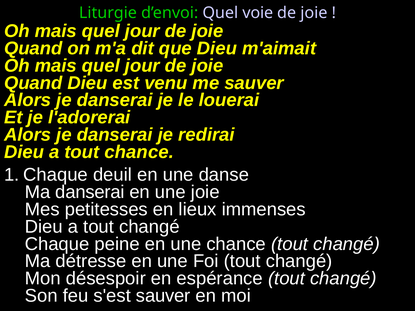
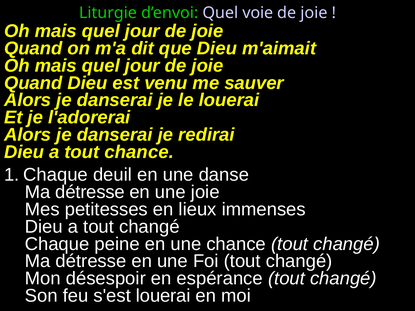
danserai at (90, 192): danserai -> détresse
s'est sauver: sauver -> louerai
